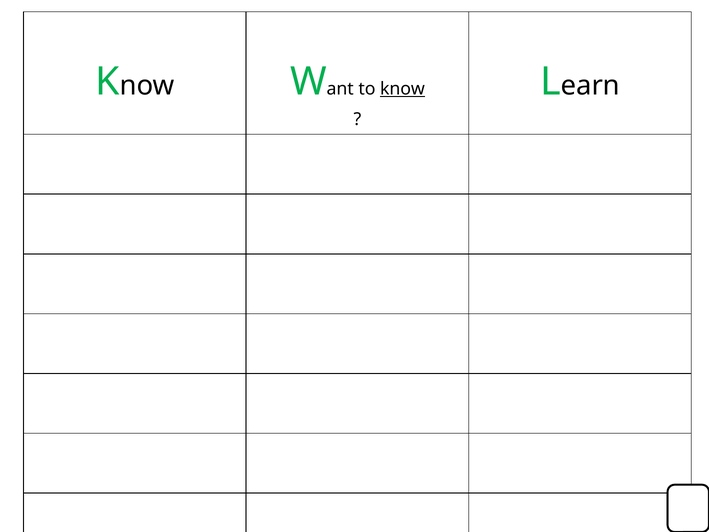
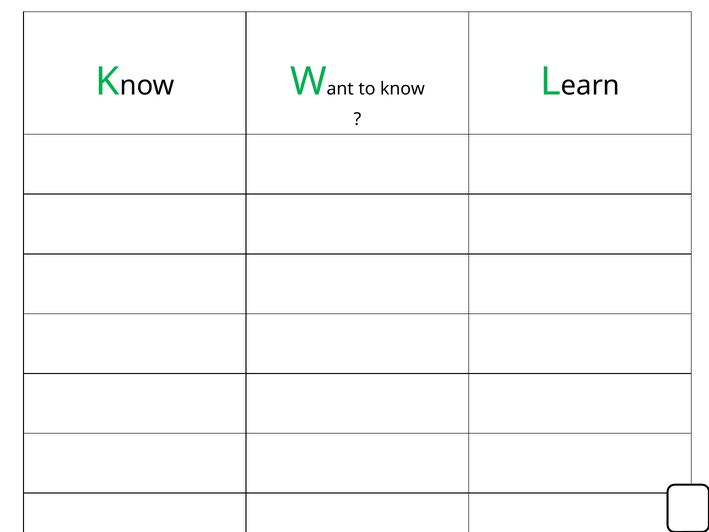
know underline: present -> none
